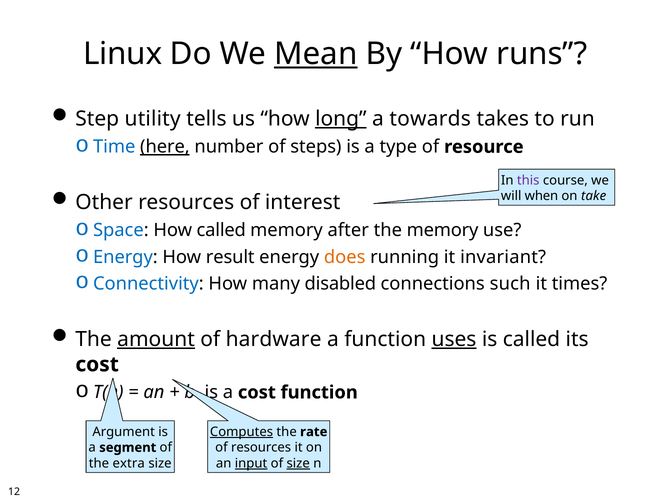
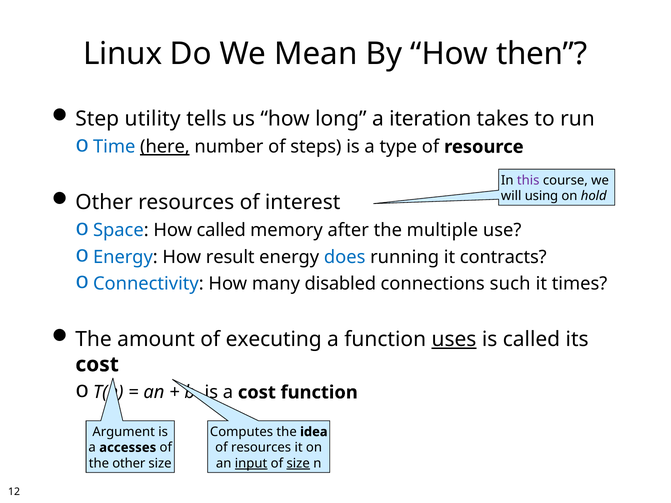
Mean underline: present -> none
runs: runs -> then
long underline: present -> none
towards: towards -> iteration
when: when -> using
take: take -> hold
the memory: memory -> multiple
does colour: orange -> blue
invariant: invariant -> contracts
amount underline: present -> none
hardware: hardware -> executing
Computes underline: present -> none
rate: rate -> idea
segment: segment -> accesses
the extra: extra -> other
